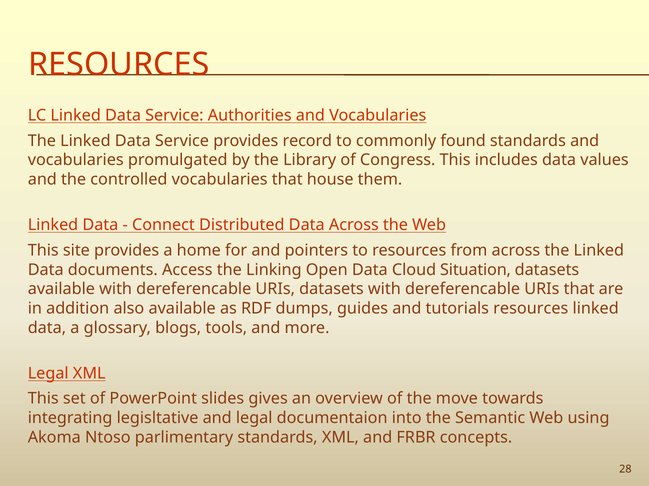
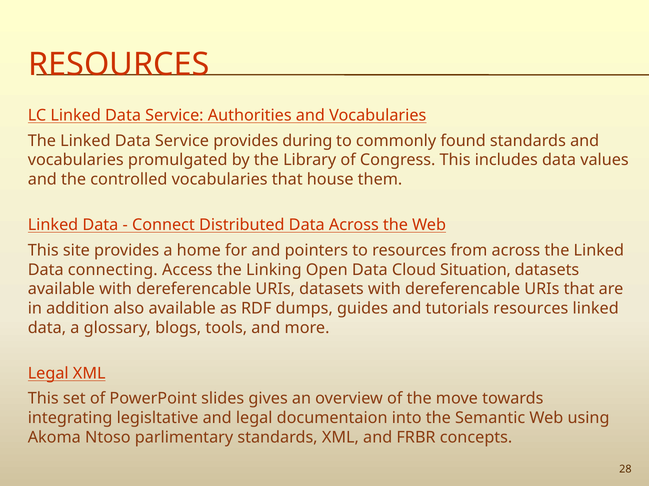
record: record -> during
documents: documents -> connecting
